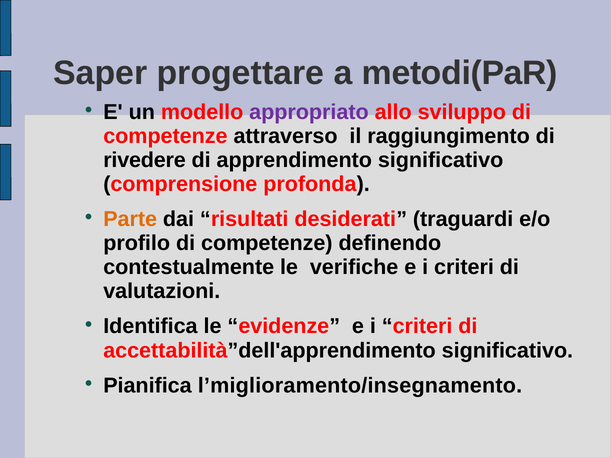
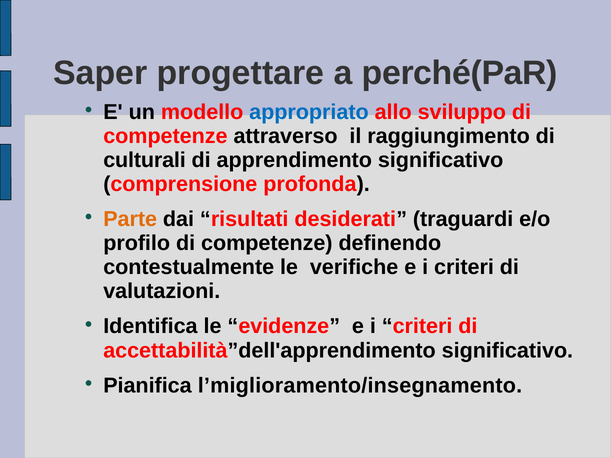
metodi(PaR: metodi(PaR -> perché(PaR
appropriato colour: purple -> blue
rivedere: rivedere -> culturali
